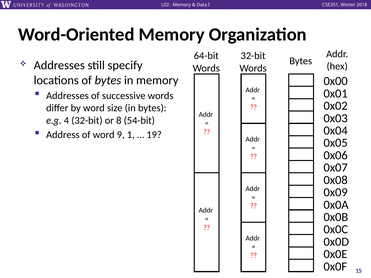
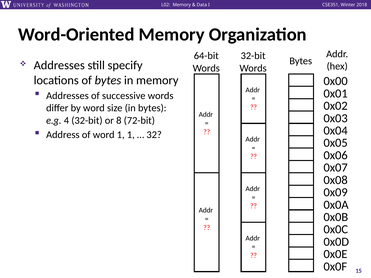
54-bit: 54-bit -> 72-bit
word 9: 9 -> 1
19: 19 -> 32
